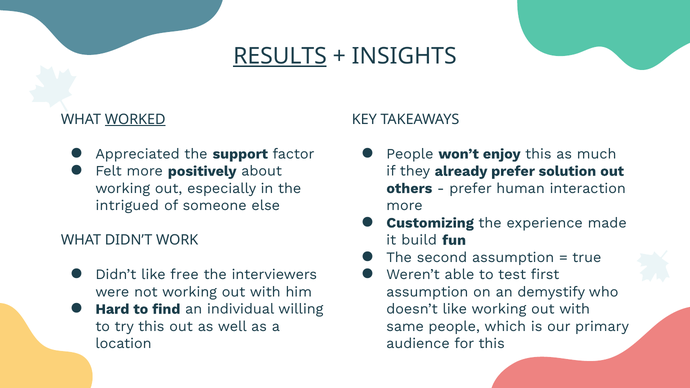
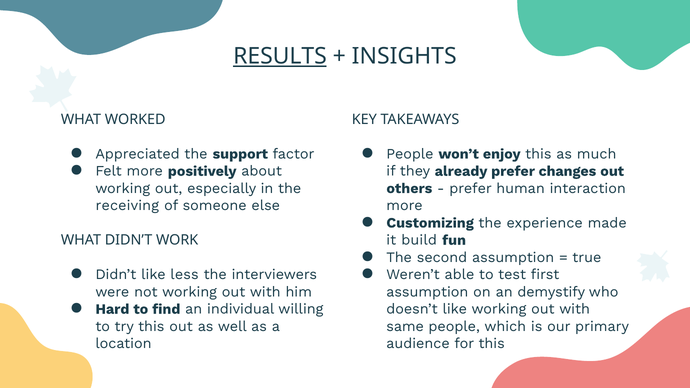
WORKED underline: present -> none
solution: solution -> changes
intrigued: intrigued -> receiving
free: free -> less
